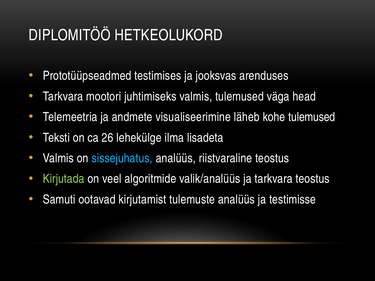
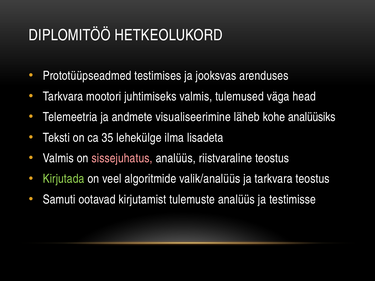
kohe tulemused: tulemused -> analüüsiks
26: 26 -> 35
sissejuhatus colour: light blue -> pink
